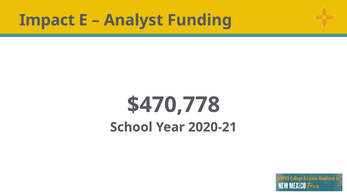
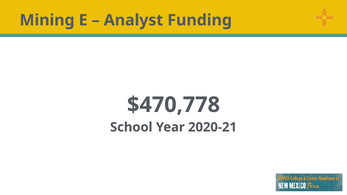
Impact: Impact -> Mining
